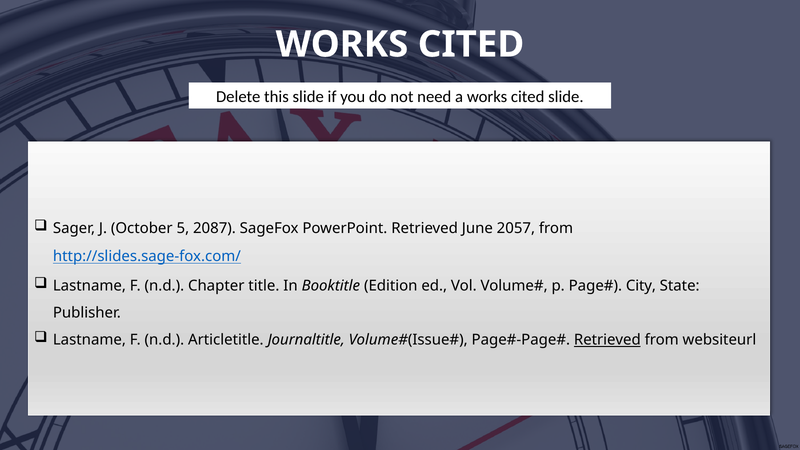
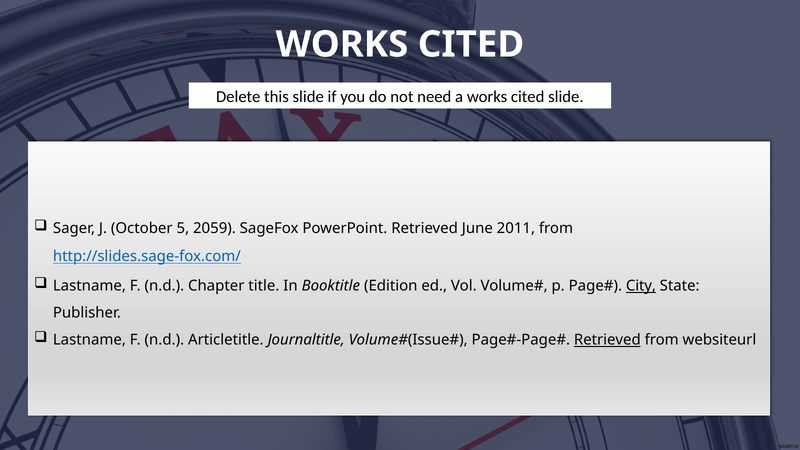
2087: 2087 -> 2059
2057: 2057 -> 2011
City underline: none -> present
